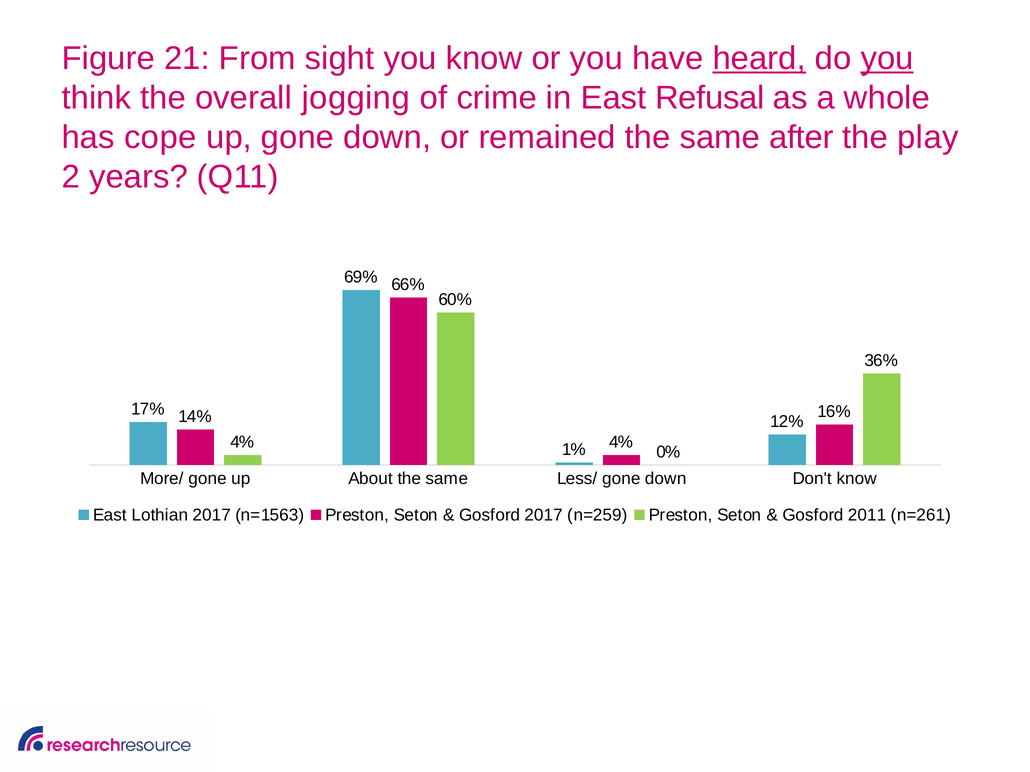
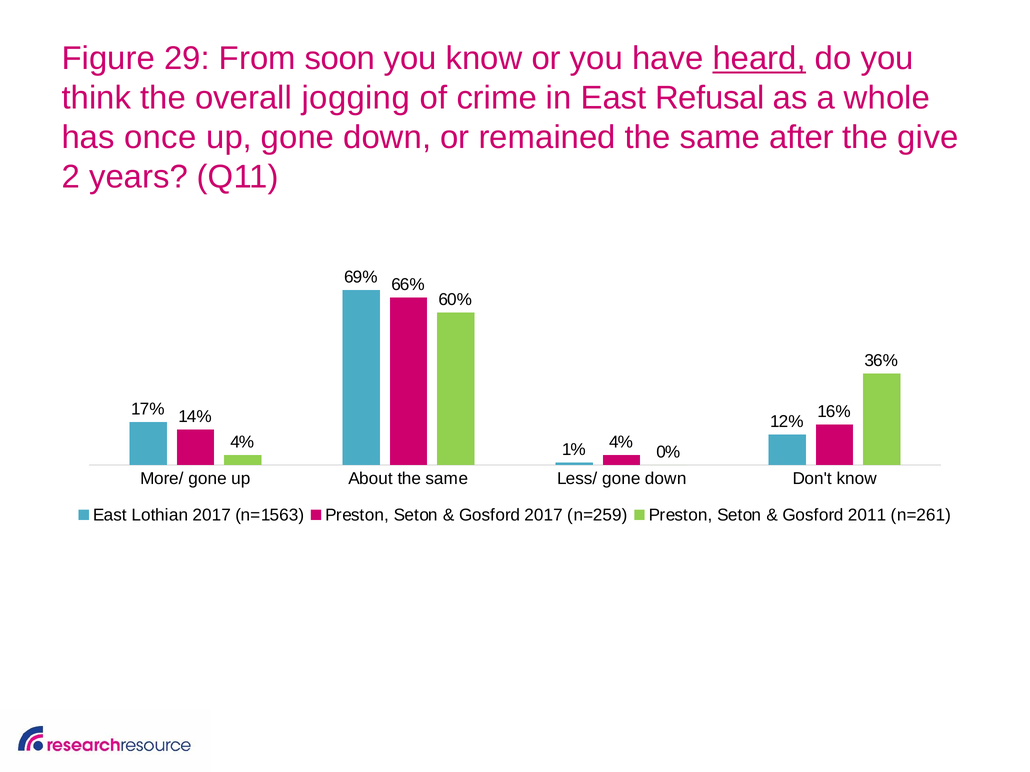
21: 21 -> 29
sight: sight -> soon
you at (887, 58) underline: present -> none
cope: cope -> once
play: play -> give
